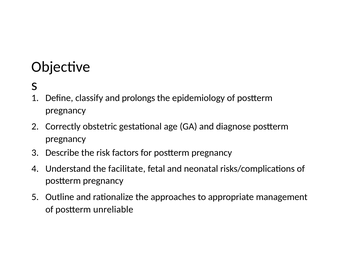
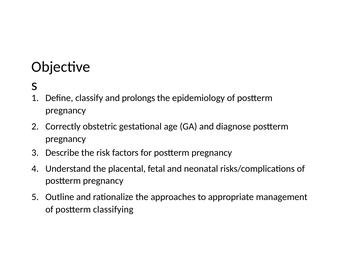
facilitate: facilitate -> placental
unreliable: unreliable -> classifying
